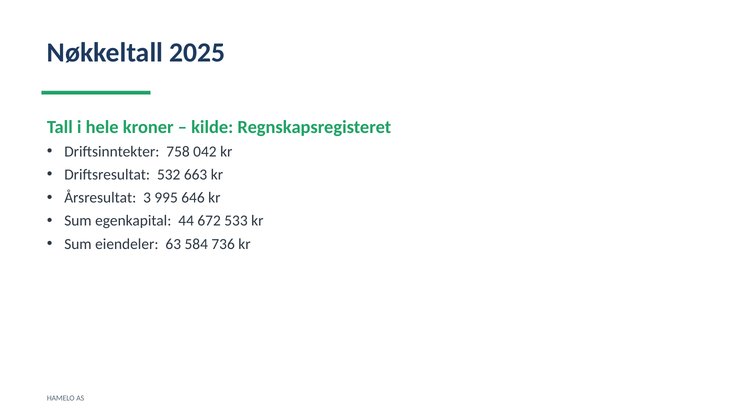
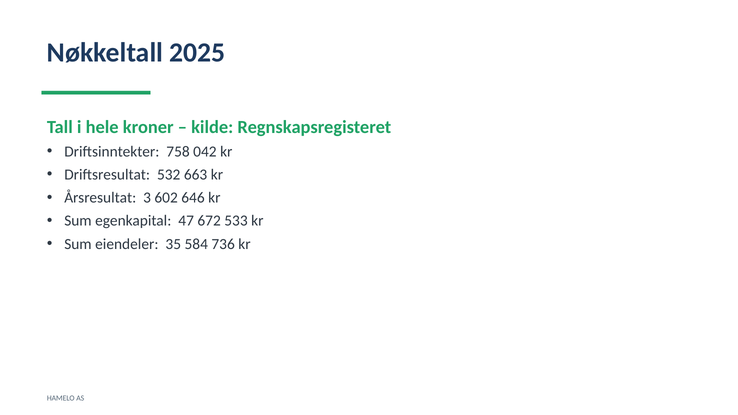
995: 995 -> 602
44: 44 -> 47
63: 63 -> 35
